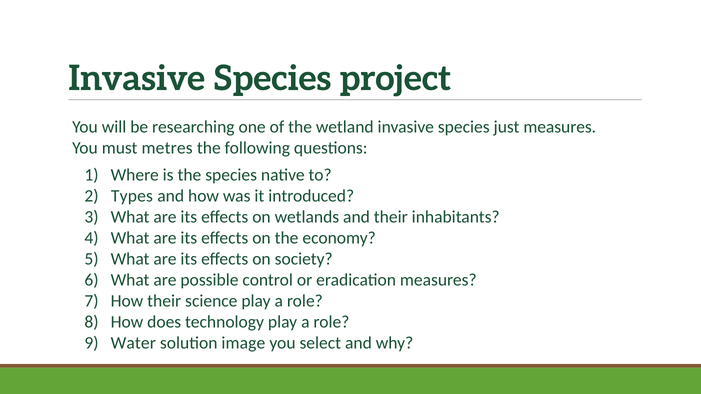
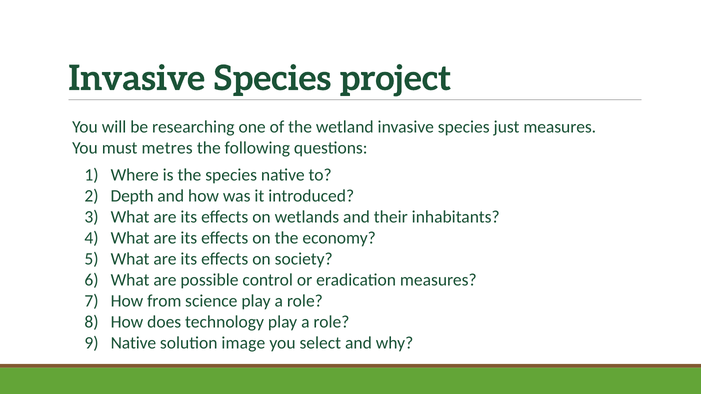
Types: Types -> Depth
How their: their -> from
Water at (133, 343): Water -> Native
